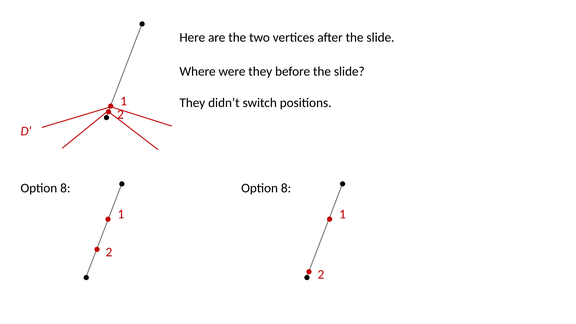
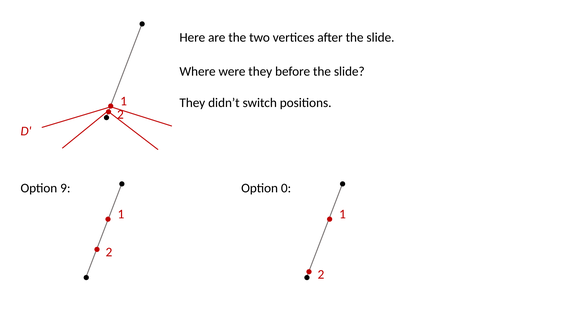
8 at (65, 188): 8 -> 9
8 at (286, 188): 8 -> 0
